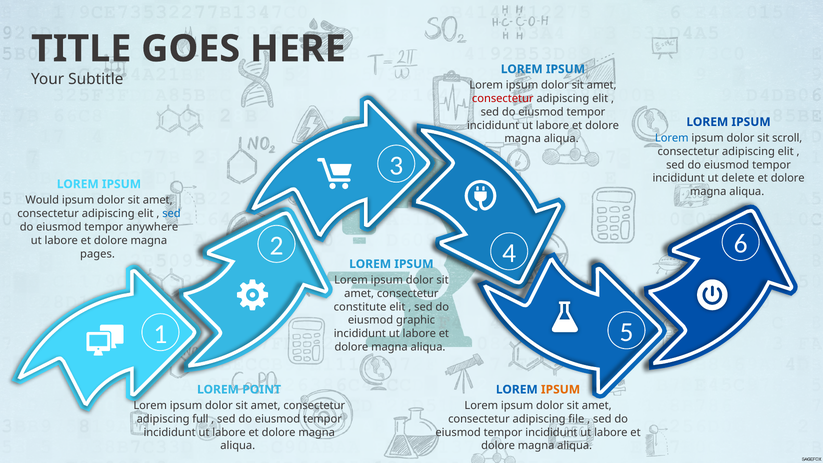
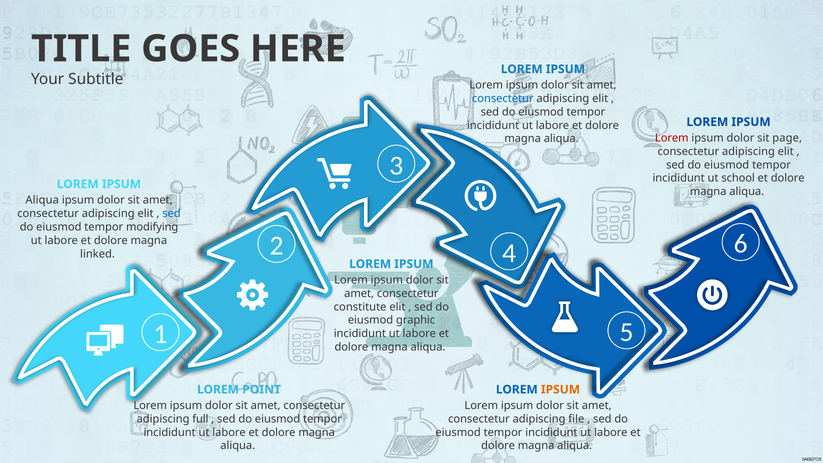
consectetur at (503, 99) colour: red -> blue
Lorem at (672, 138) colour: blue -> red
scroll: scroll -> page
delete: delete -> school
Would at (42, 200): Would -> Aliqua
anywhere: anywhere -> modifying
pages: pages -> linked
